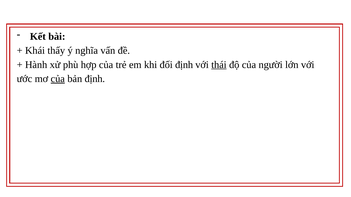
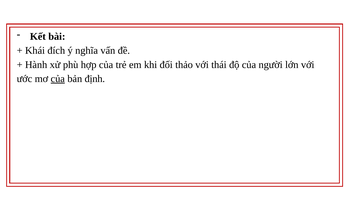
thấy: thấy -> đích
đối định: định -> thảo
thái underline: present -> none
